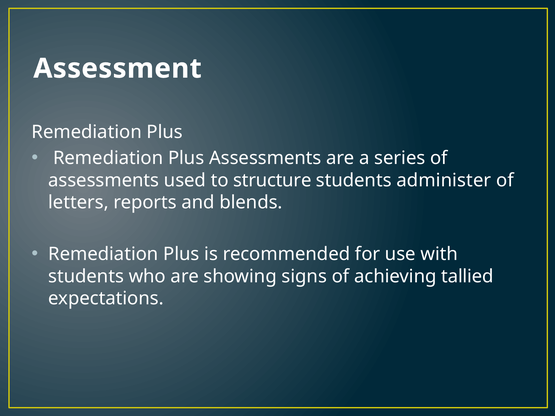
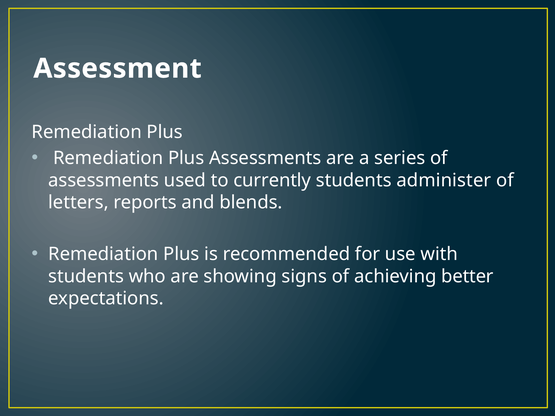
structure: structure -> currently
tallied: tallied -> better
